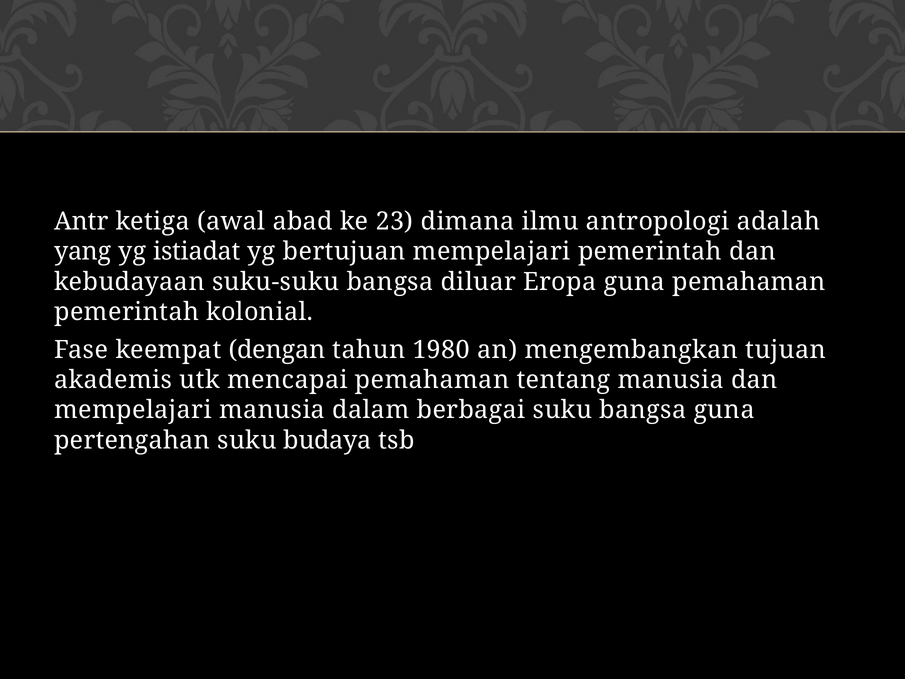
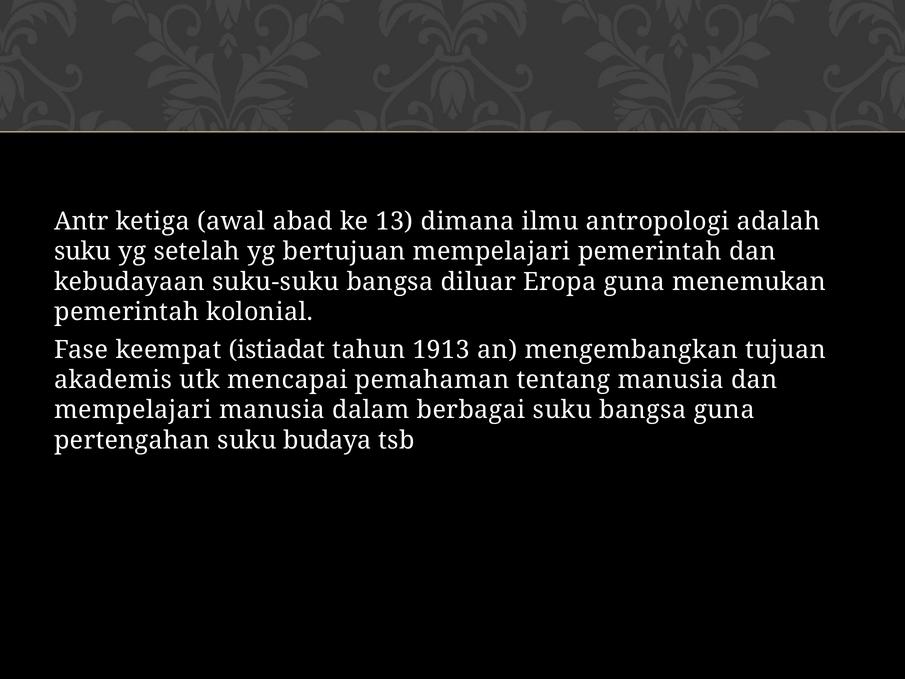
23: 23 -> 13
yang at (83, 252): yang -> suku
istiadat: istiadat -> setelah
guna pemahaman: pemahaman -> menemukan
dengan: dengan -> istiadat
1980: 1980 -> 1913
